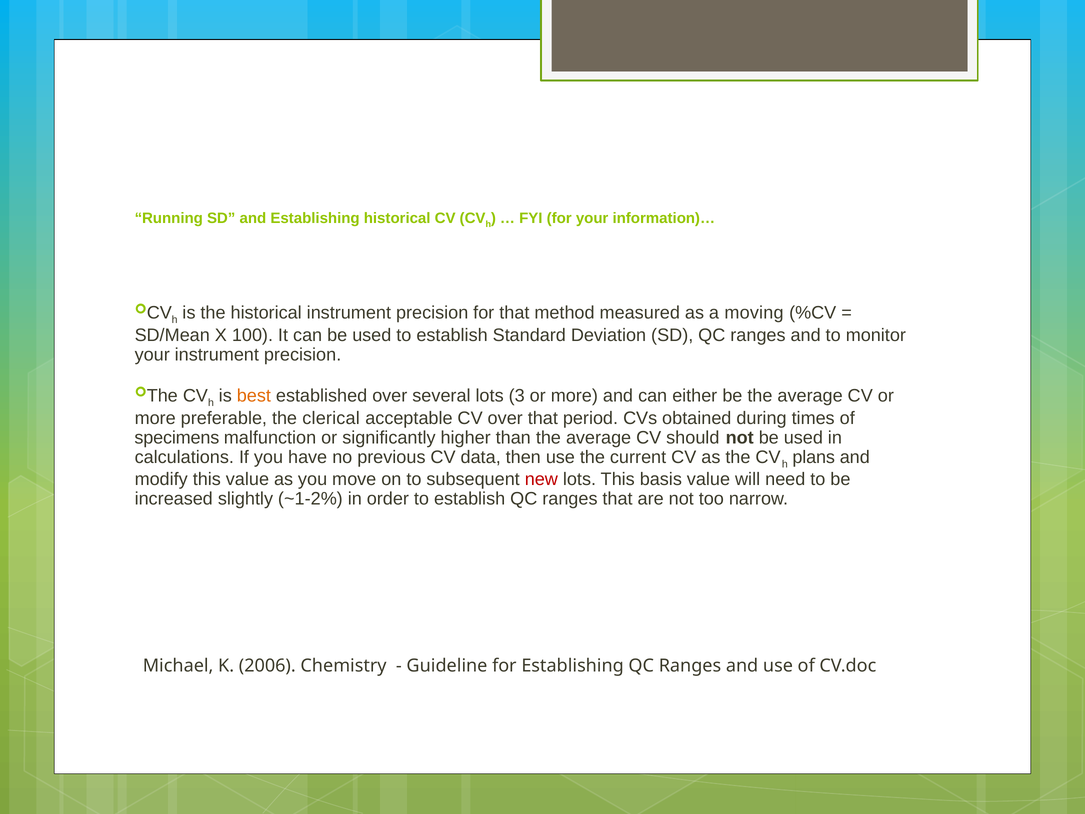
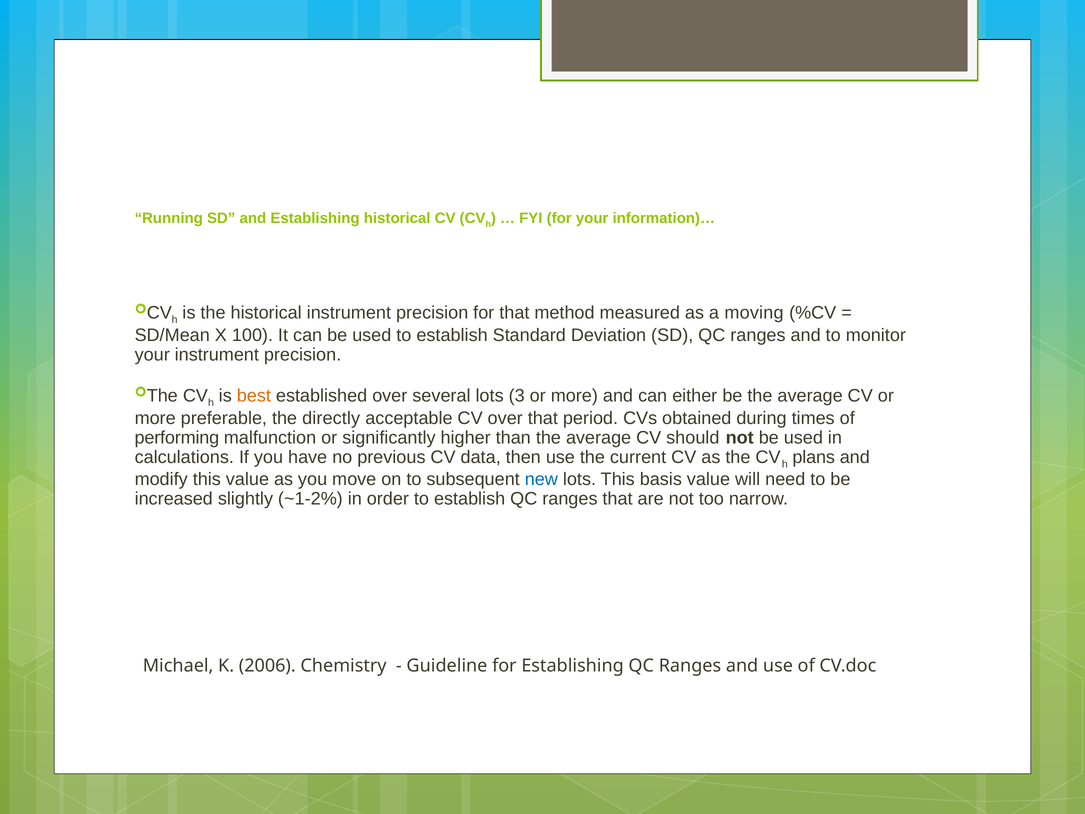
clerical: clerical -> directly
specimens: specimens -> performing
new colour: red -> blue
